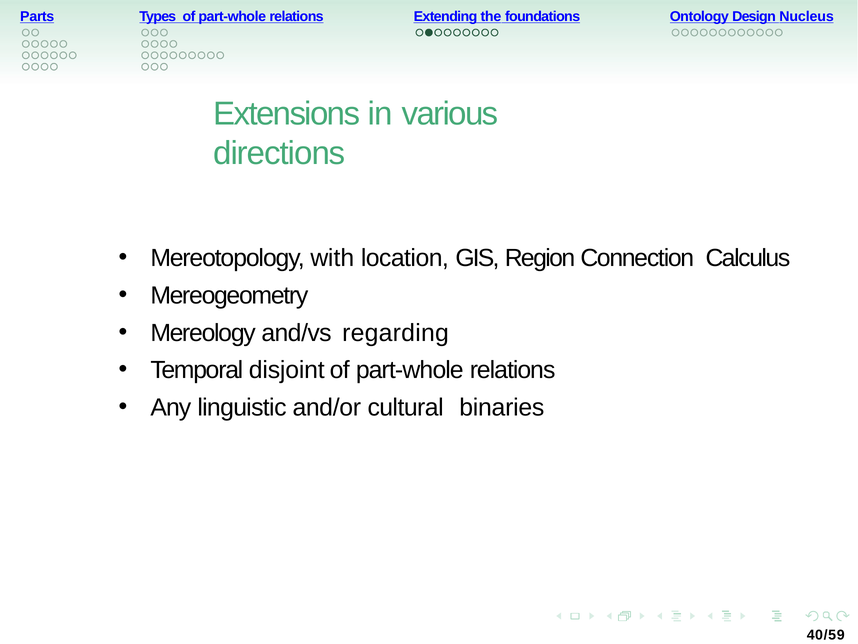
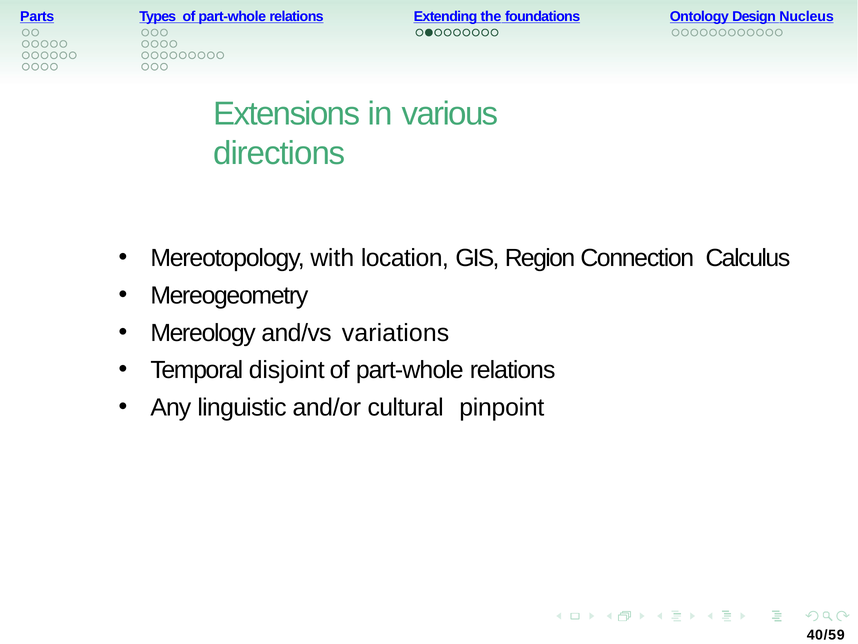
regarding: regarding -> variations
binaries: binaries -> pinpoint
